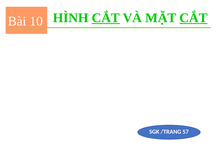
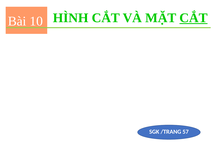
CẮT at (106, 18) underline: present -> none
